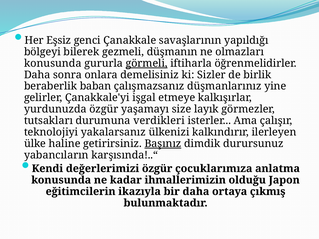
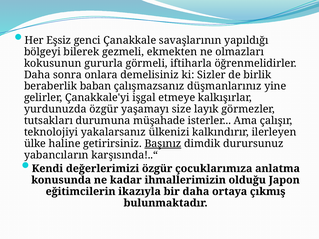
düşmanın: düşmanın -> ekmekten
konusunda at (53, 63): konusunda -> kokusunun
görmeli underline: present -> none
verdikleri: verdikleri -> müşahade
